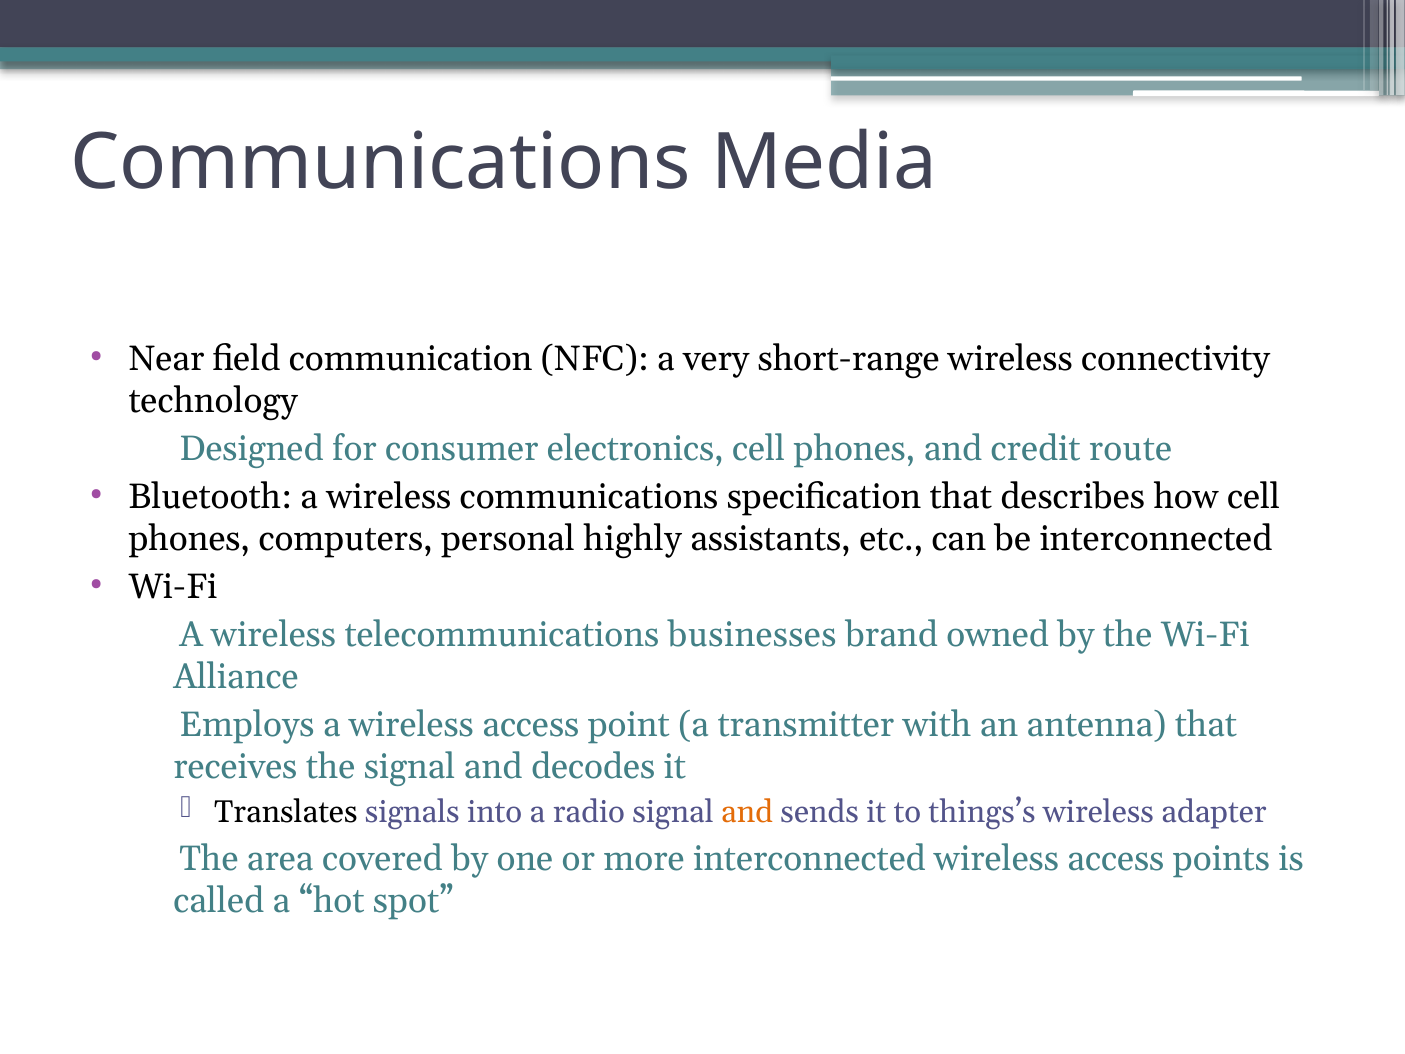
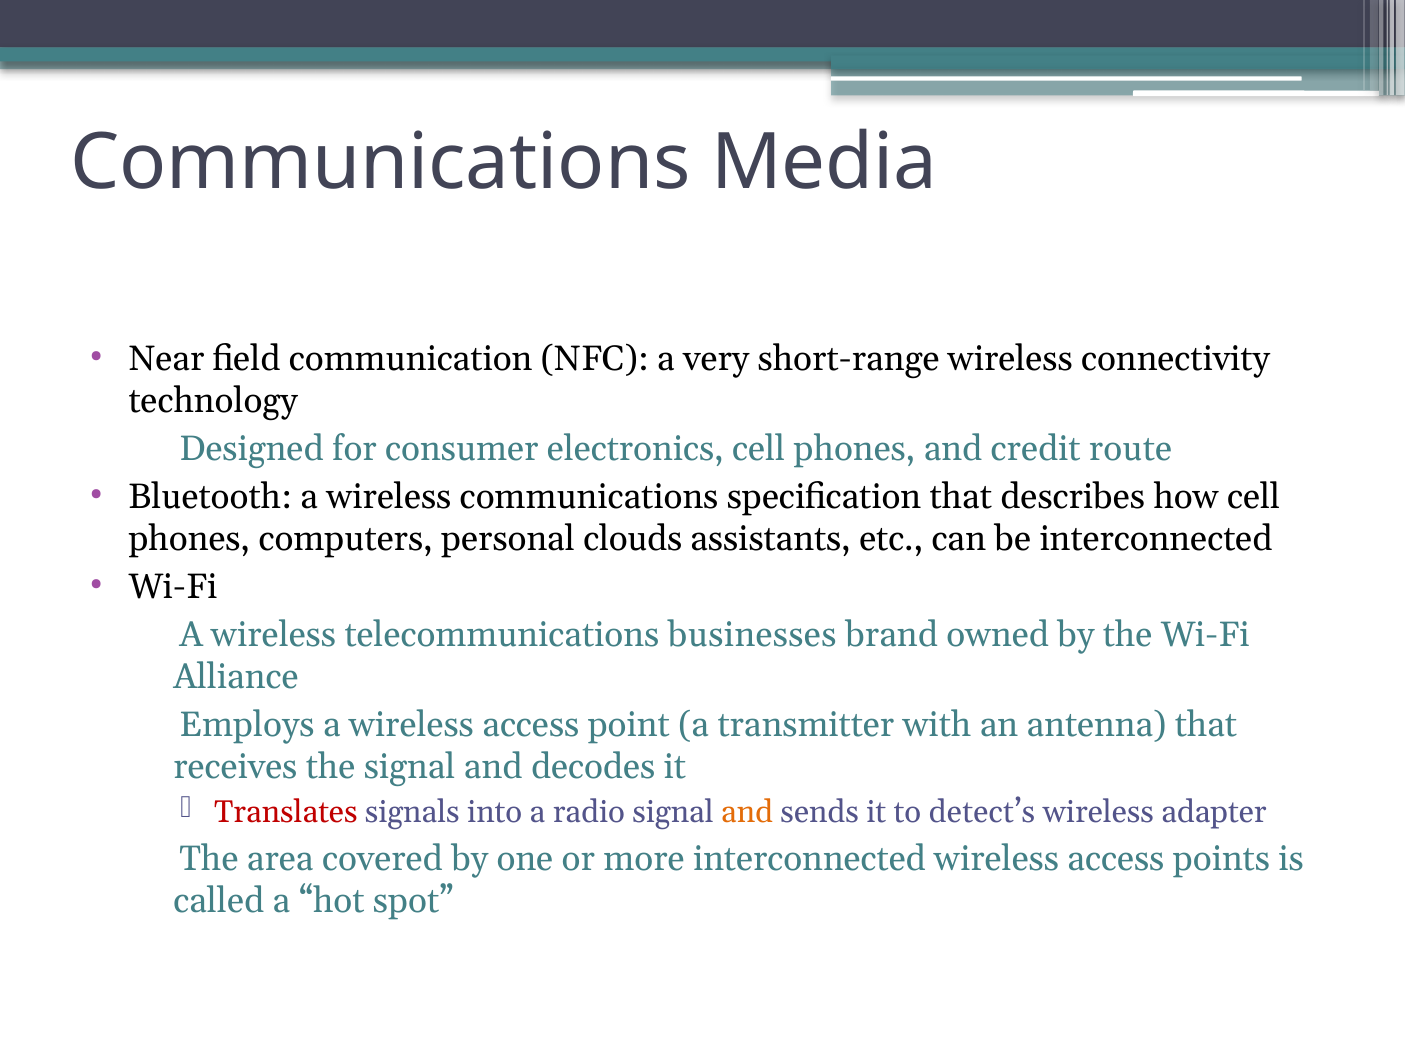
highly: highly -> clouds
Translates colour: black -> red
things’s: things’s -> detect’s
